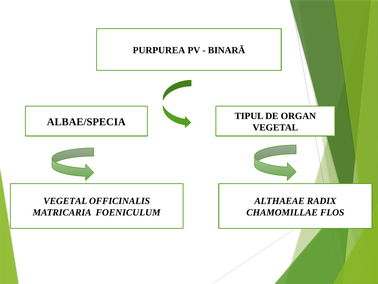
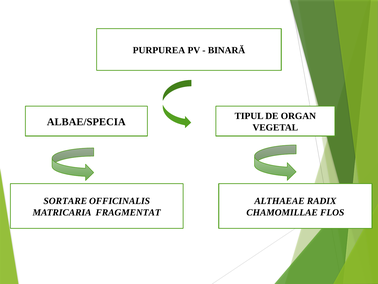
VEGETAL at (65, 201): VEGETAL -> SORTARE
FOENICULUM: FOENICULUM -> FRAGMENTAT
